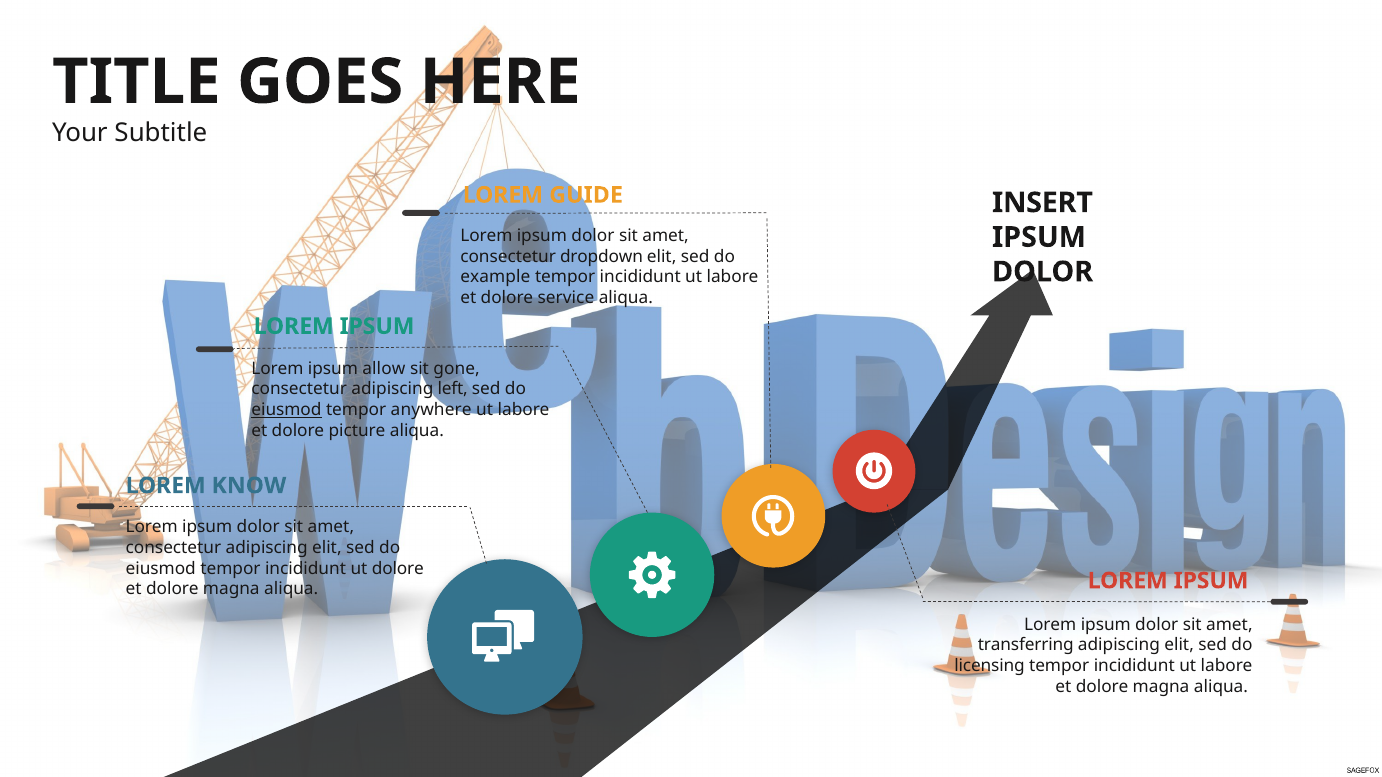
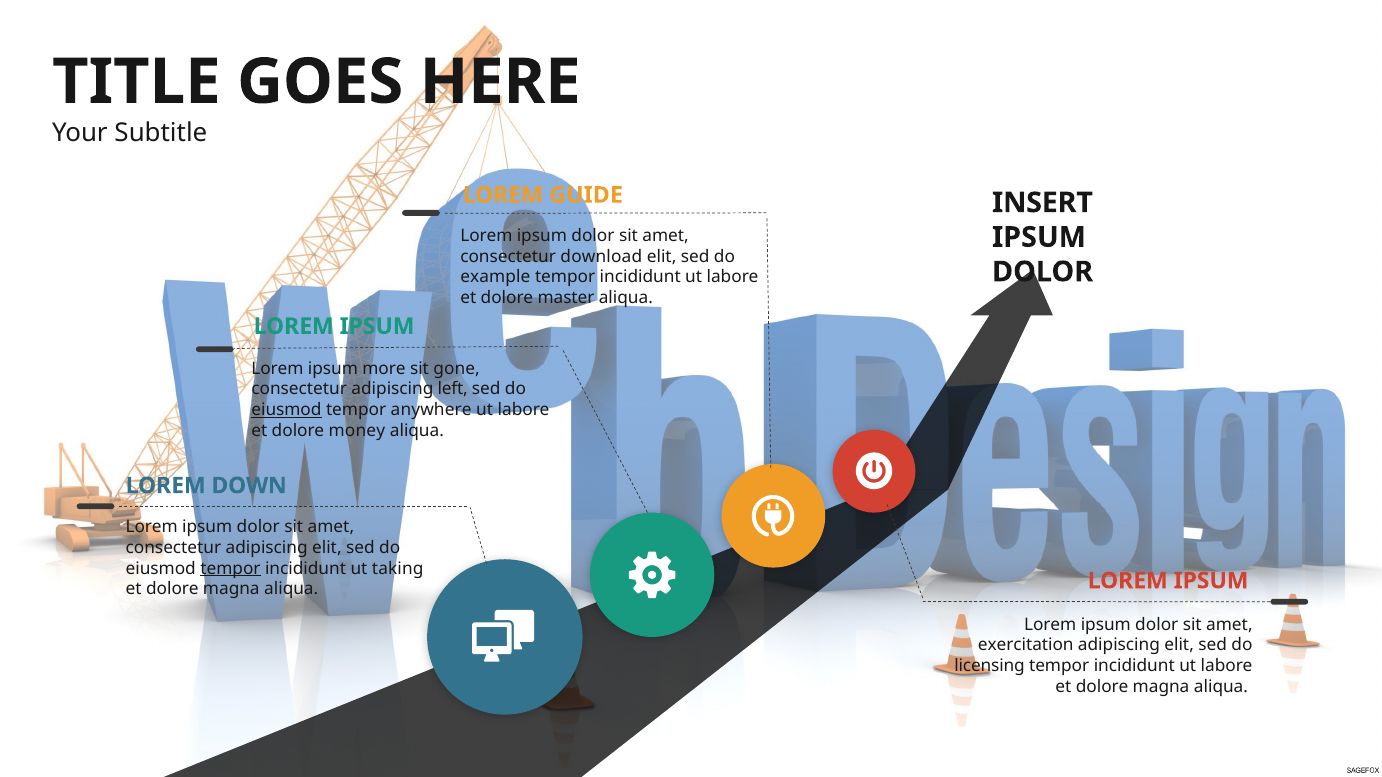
dropdown: dropdown -> download
service: service -> master
allow: allow -> more
picture: picture -> money
KNOW: KNOW -> DOWN
tempor at (230, 569) underline: none -> present
ut dolore: dolore -> taking
transferring: transferring -> exercitation
